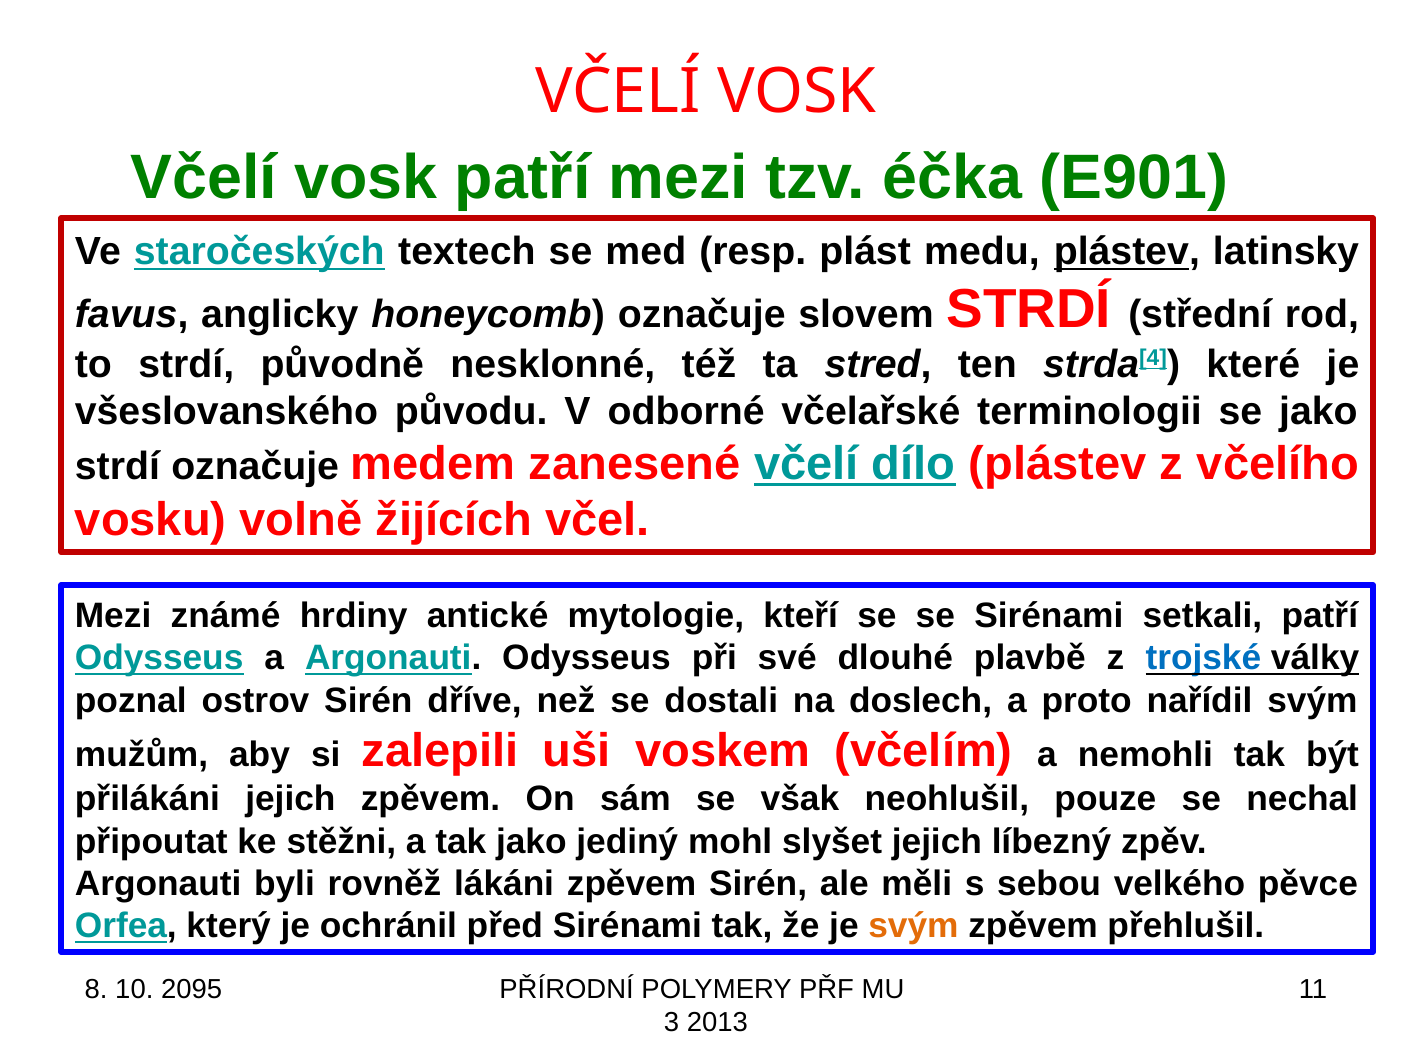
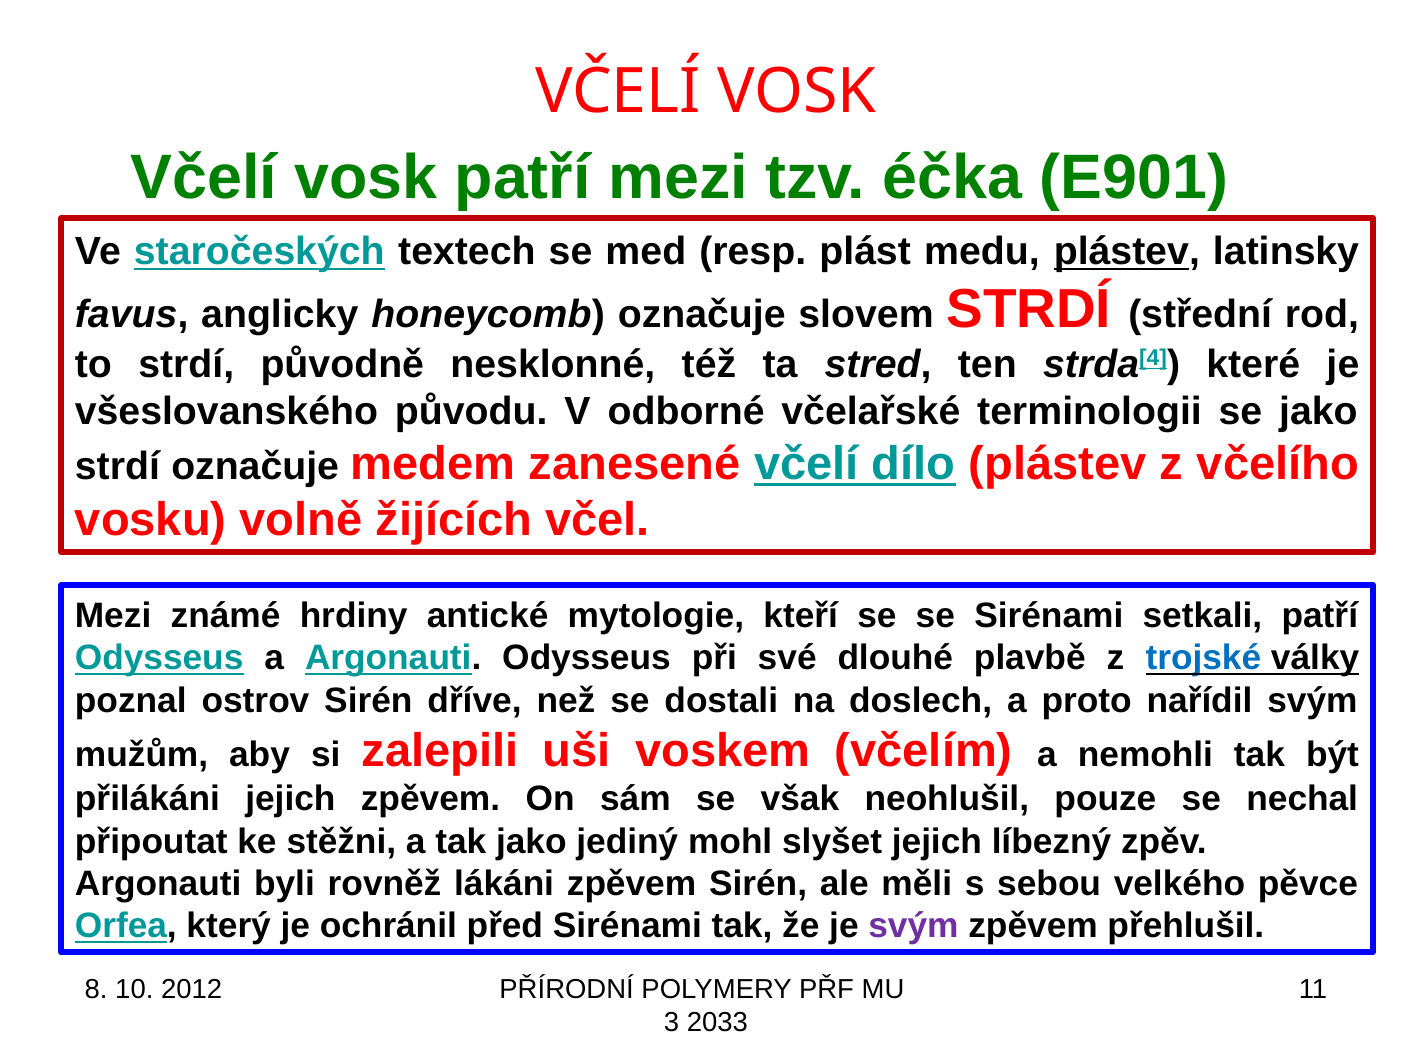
svým at (913, 926) colour: orange -> purple
2095: 2095 -> 2012
2013: 2013 -> 2033
